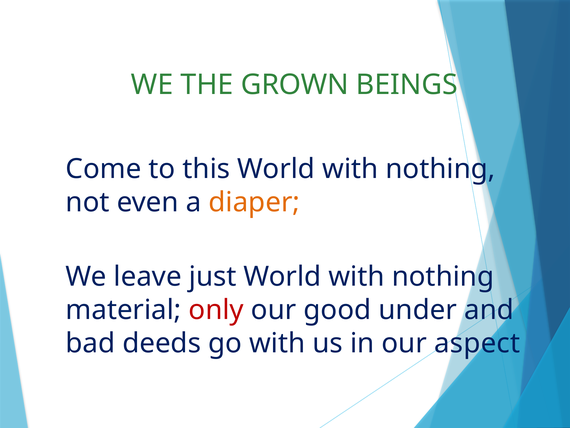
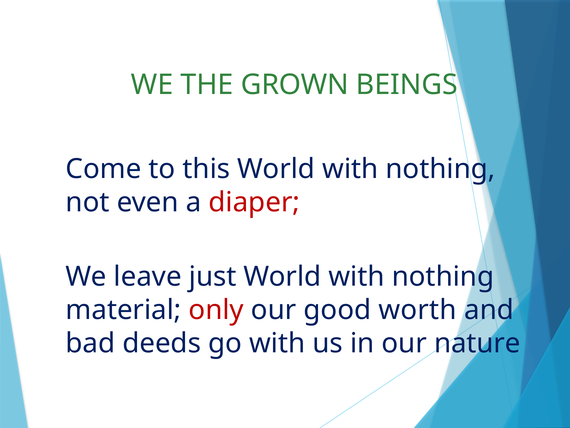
diaper colour: orange -> red
under: under -> worth
aspect: aspect -> nature
